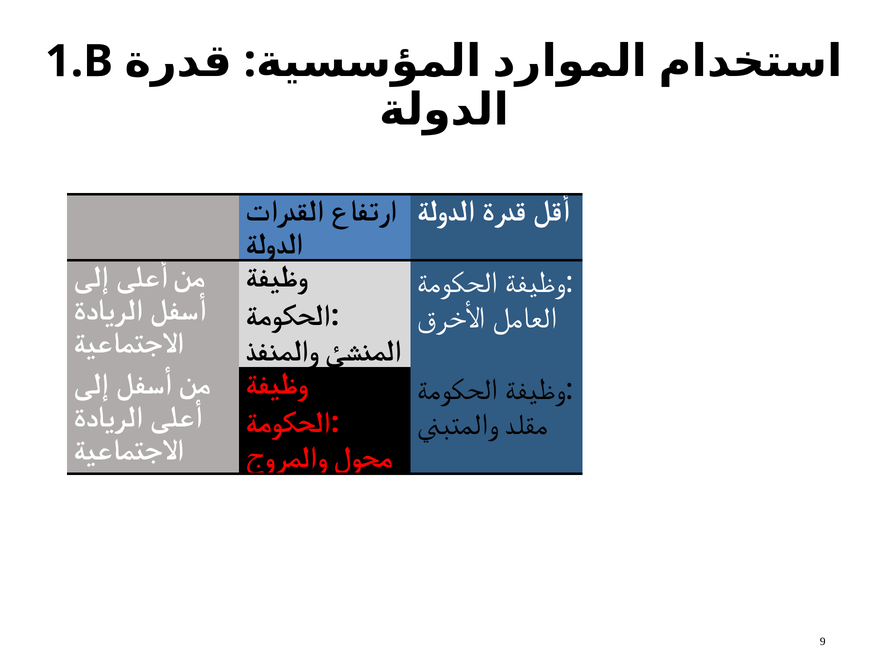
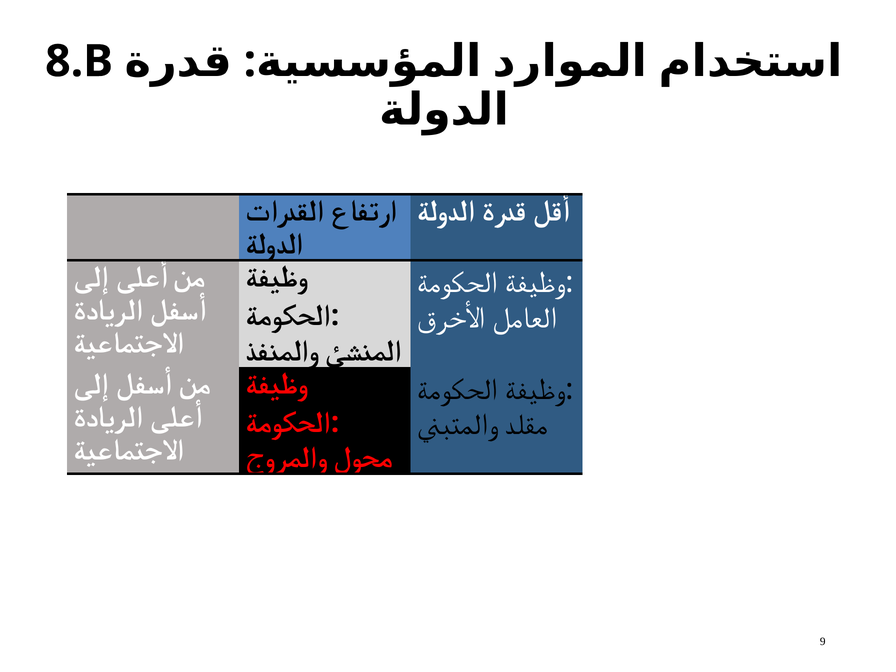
1.B: 1.B -> 8.B
